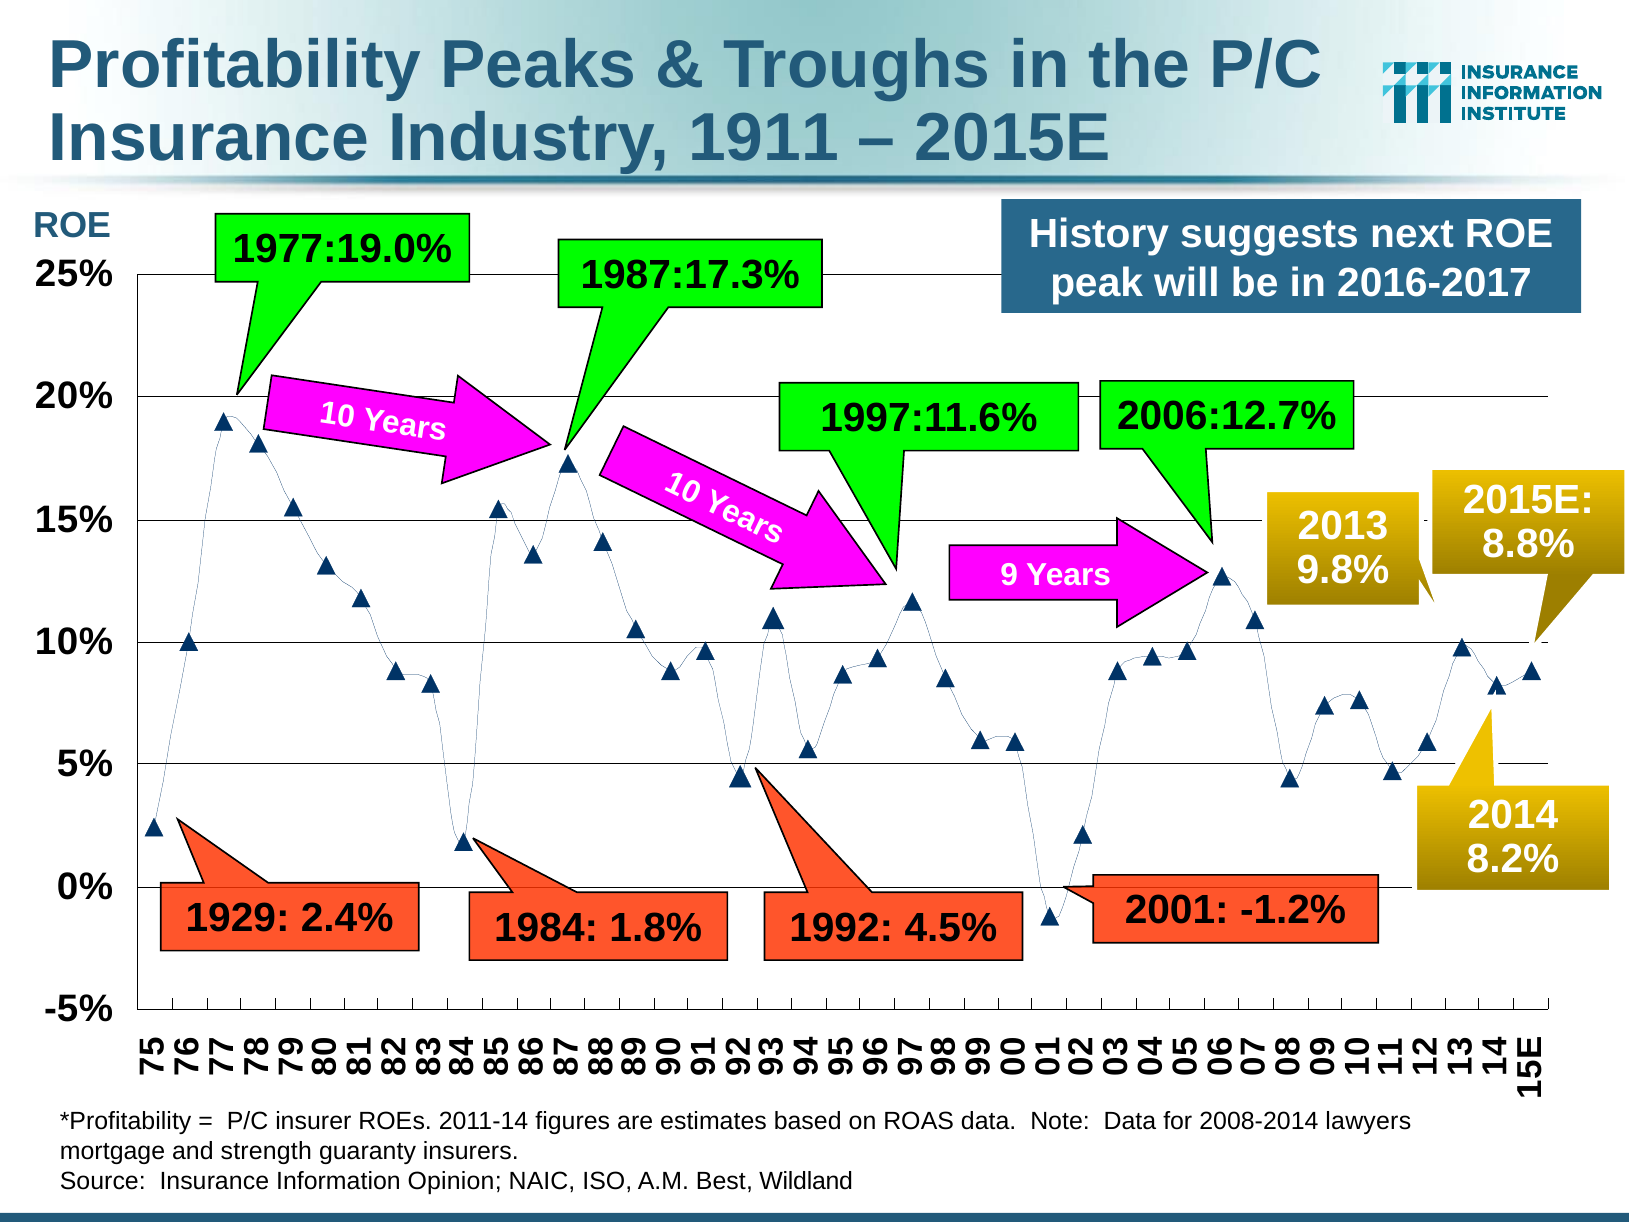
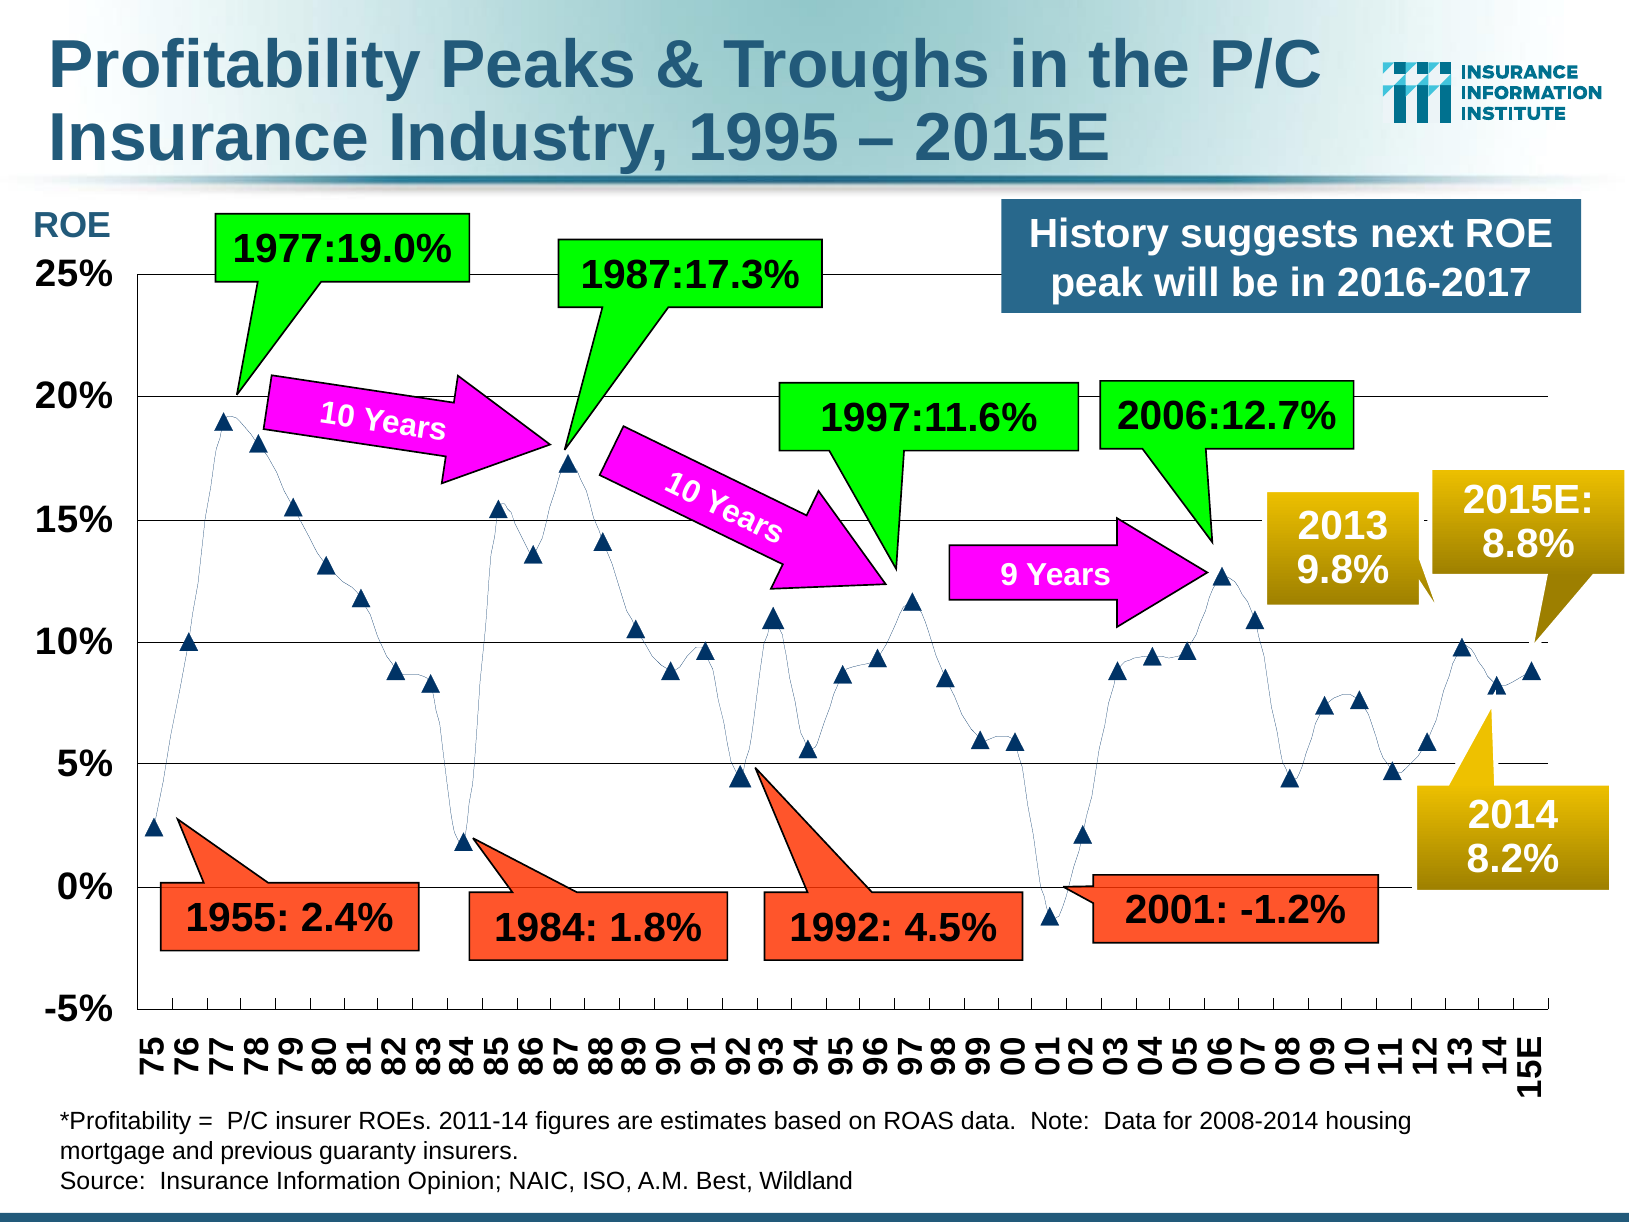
1911: 1911 -> 1995
1929: 1929 -> 1955
lawyers: lawyers -> housing
strength: strength -> previous
